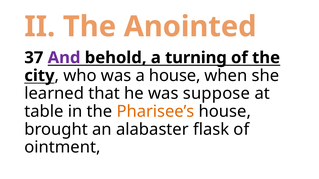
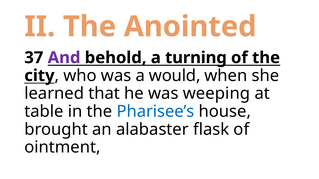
a house: house -> would
suppose: suppose -> weeping
Pharisee’s colour: orange -> blue
